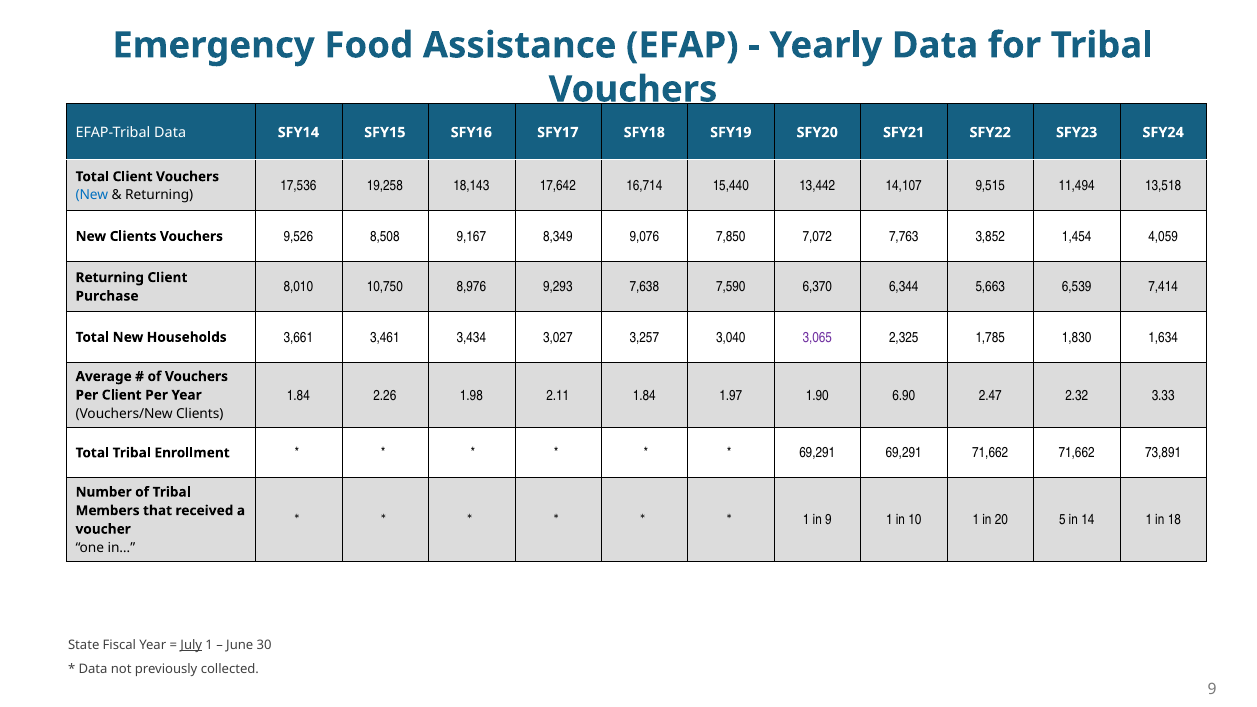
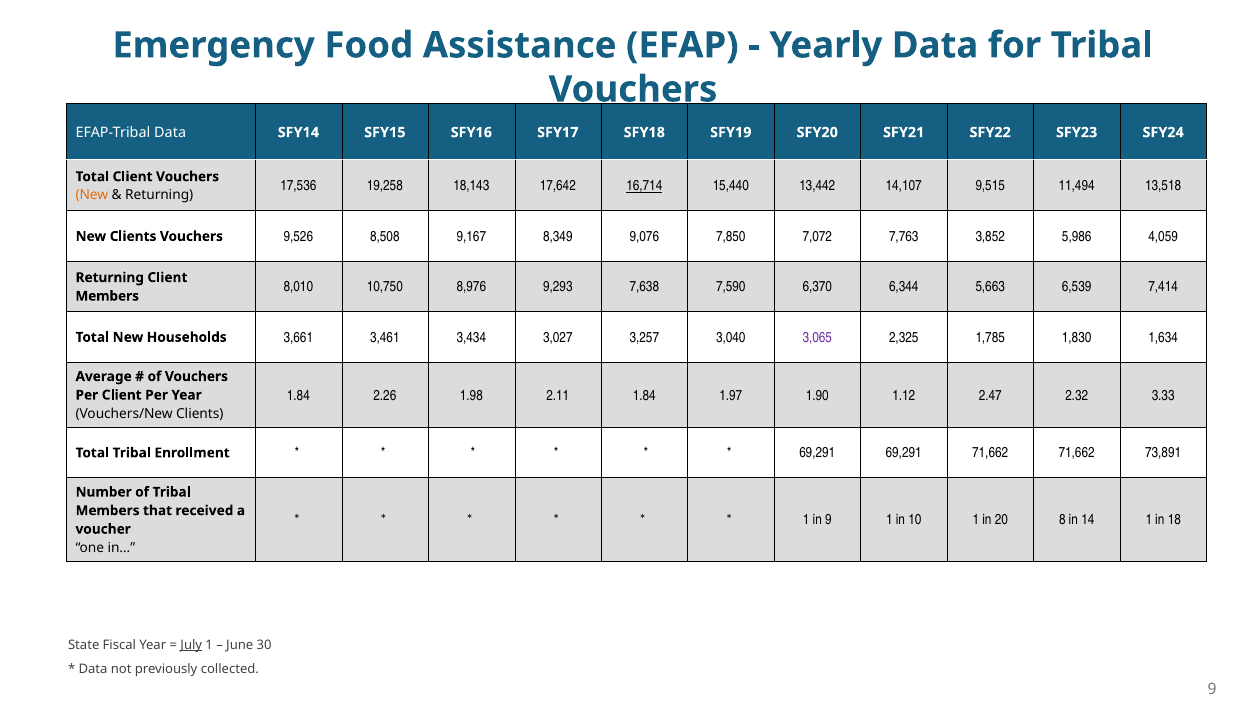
16,714 underline: none -> present
New at (92, 195) colour: blue -> orange
1,454: 1,454 -> 5,986
Purchase at (107, 296): Purchase -> Members
6.90: 6.90 -> 1.12
5: 5 -> 8
